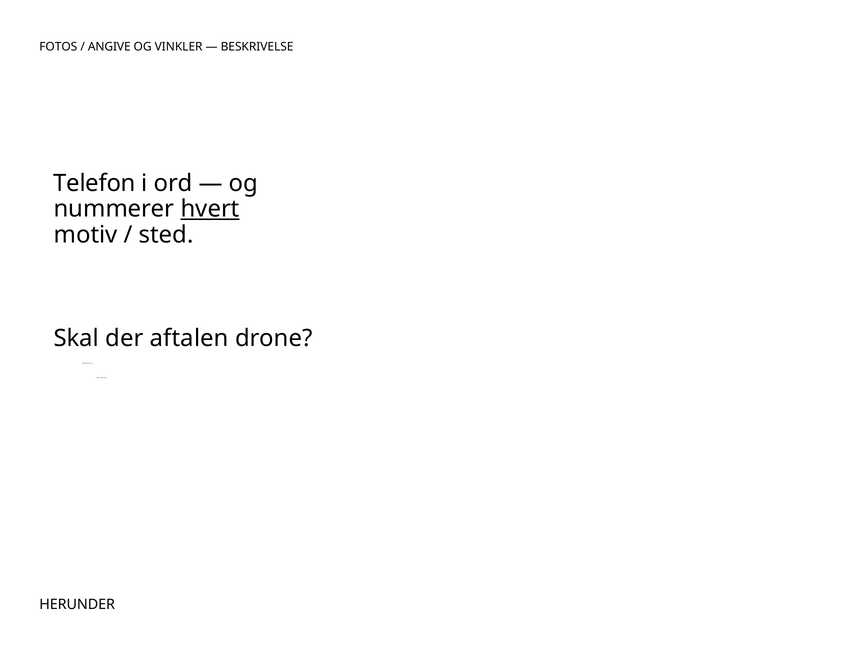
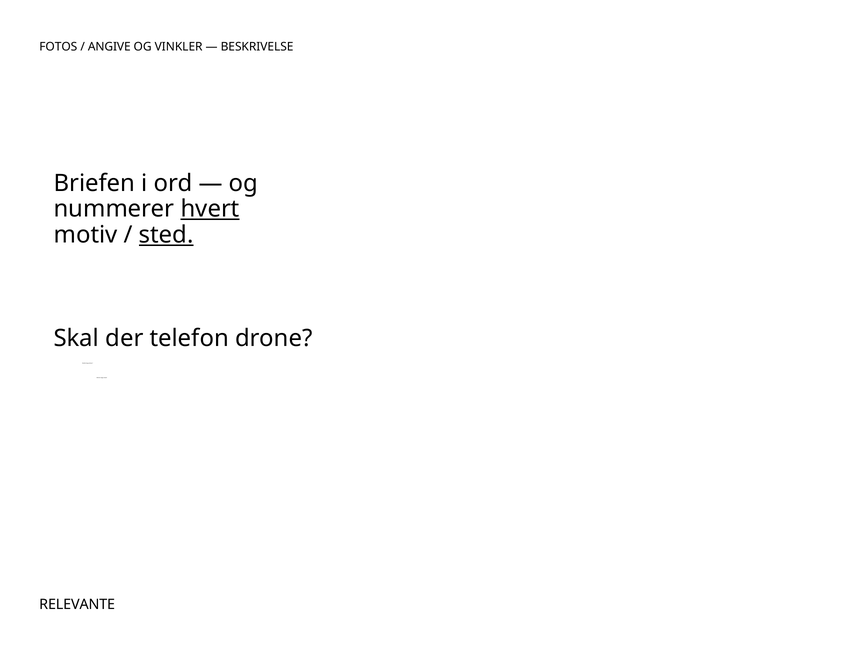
Telefon: Telefon -> Briefen
sted underline: none -> present
aftalen: aftalen -> telefon
HERUNDER: HERUNDER -> RELEVANTE
